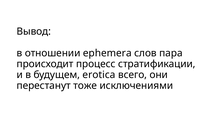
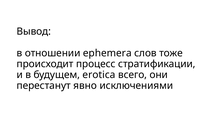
пара: пара -> тоже
тоже: тоже -> явно
